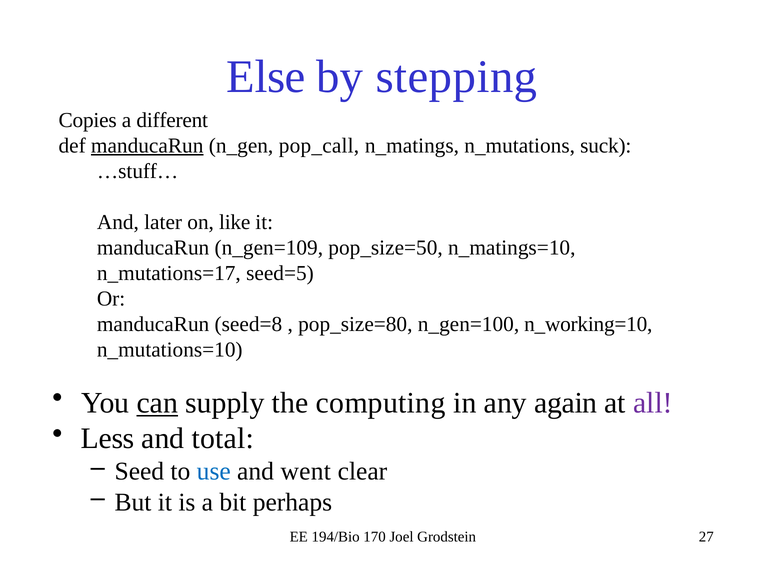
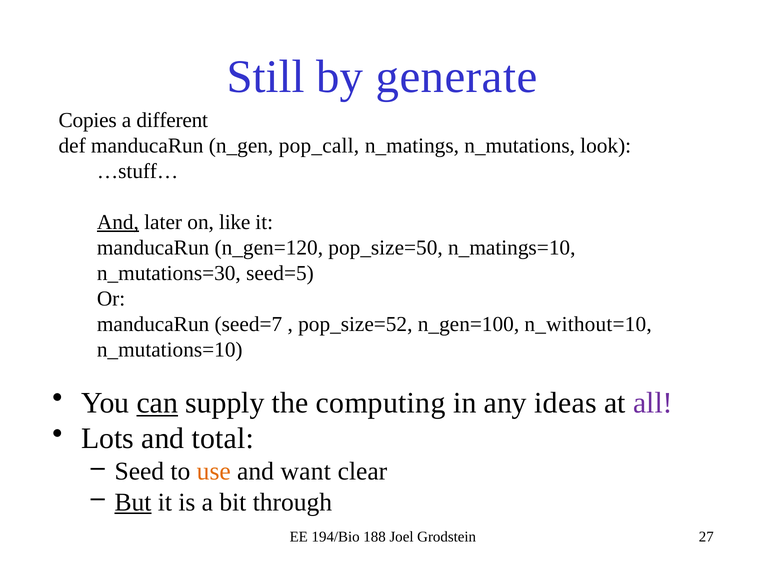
Else: Else -> Still
stepping: stepping -> generate
manducaRun at (147, 146) underline: present -> none
suck: suck -> look
And at (118, 222) underline: none -> present
n_gen=109: n_gen=109 -> n_gen=120
n_mutations=17: n_mutations=17 -> n_mutations=30
seed=8: seed=8 -> seed=7
pop_size=80: pop_size=80 -> pop_size=52
n_working=10: n_working=10 -> n_without=10
again: again -> ideas
Less: Less -> Lots
use colour: blue -> orange
went: went -> want
But underline: none -> present
perhaps: perhaps -> through
170: 170 -> 188
